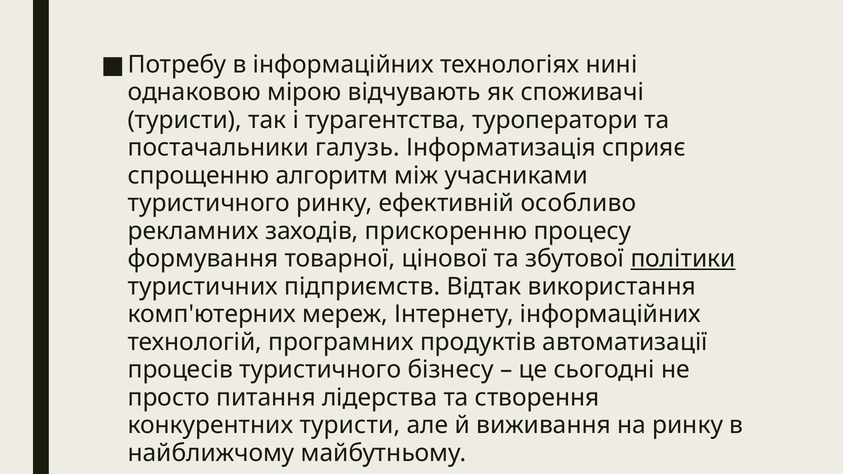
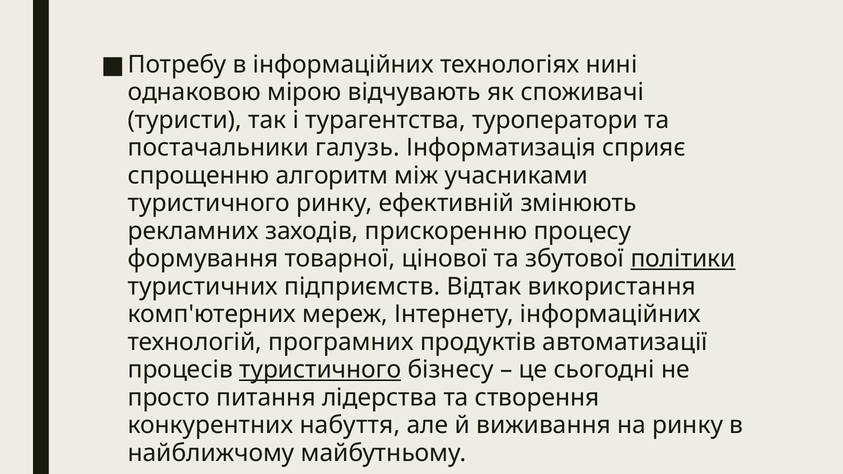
особливо: особливо -> змінюють
туристичного at (320, 370) underline: none -> present
конкурентних туристи: туристи -> набуття
